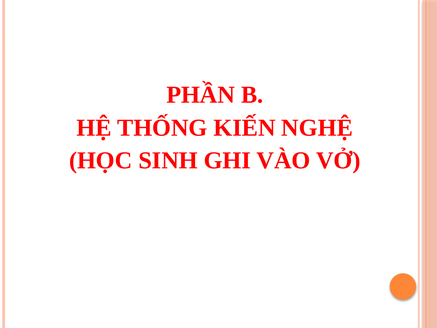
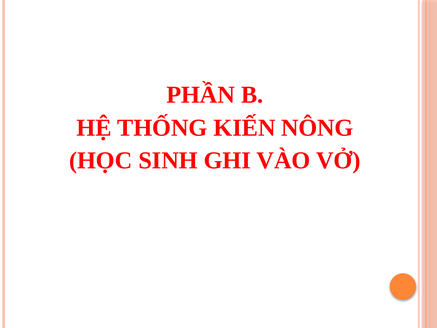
NGHỆ: NGHỆ -> NÔNG
